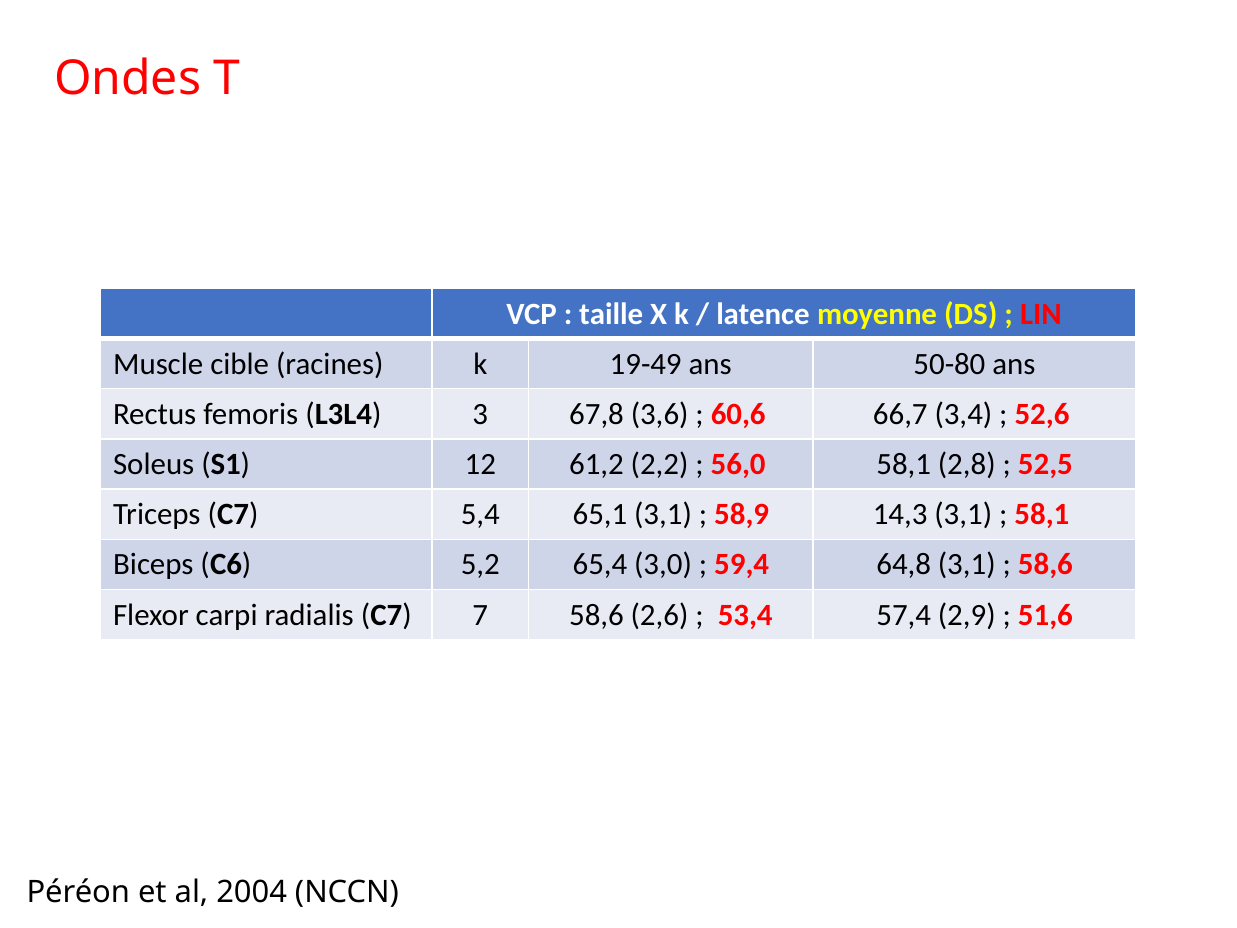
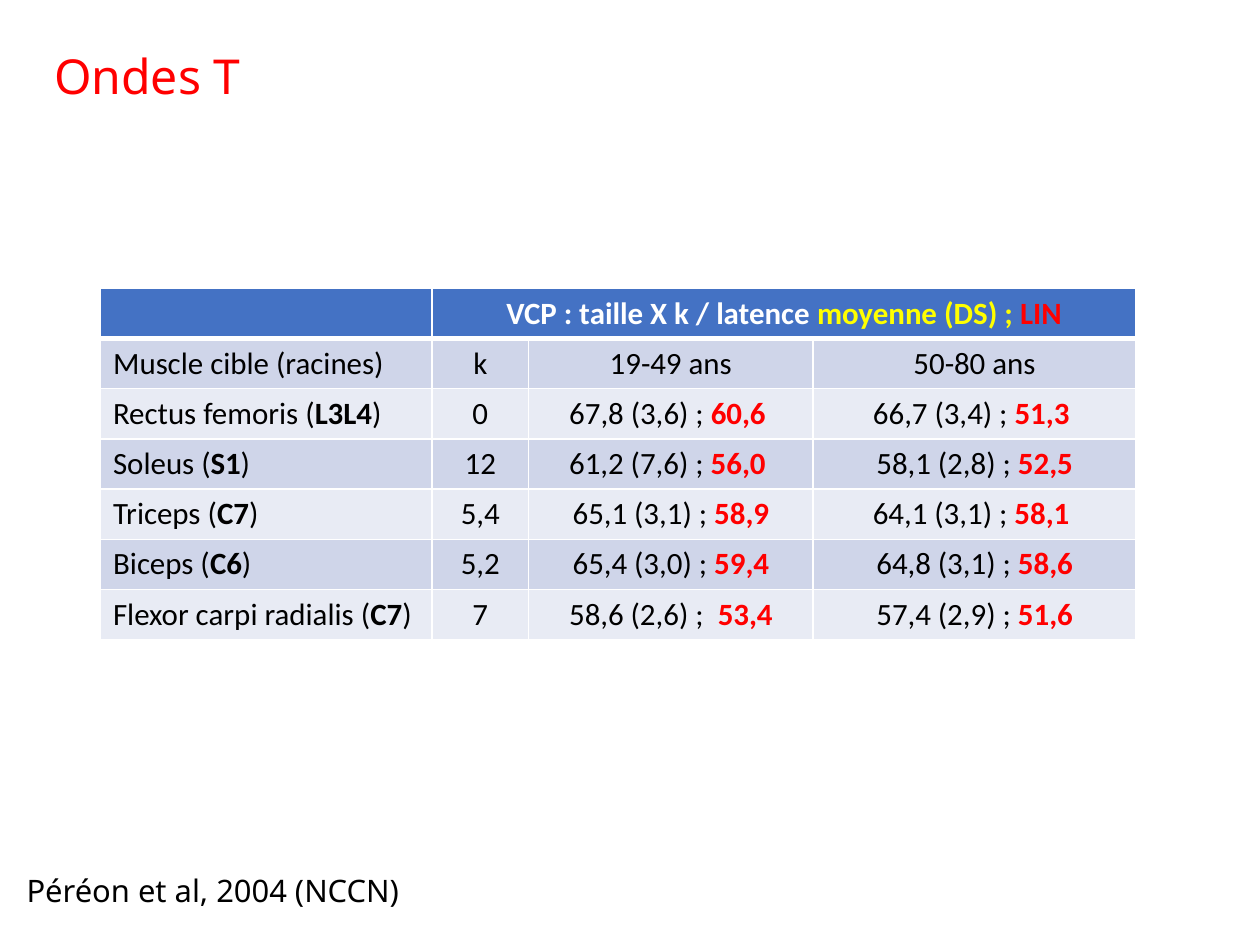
3: 3 -> 0
52,6: 52,6 -> 51,3
2,2: 2,2 -> 7,6
14,3: 14,3 -> 64,1
